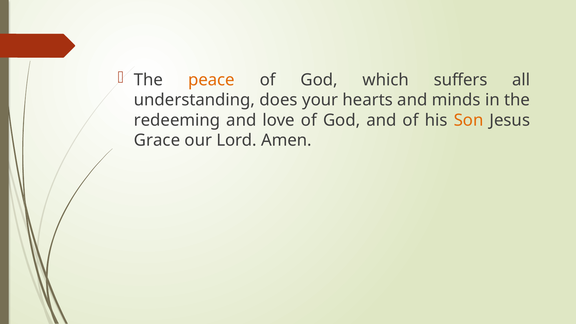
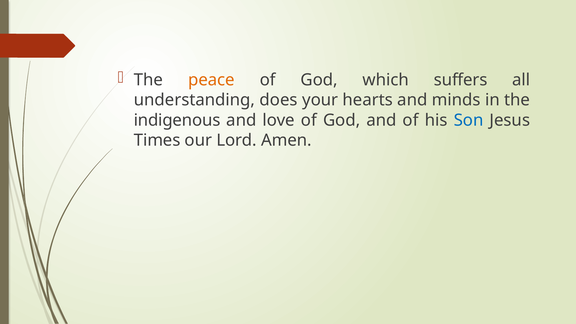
redeeming: redeeming -> indigenous
Son colour: orange -> blue
Grace: Grace -> Times
